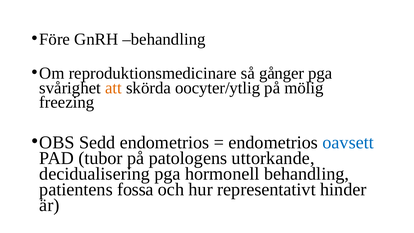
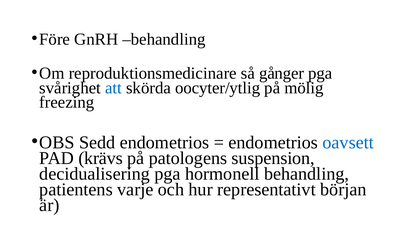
att colour: orange -> blue
tubor: tubor -> krävs
uttorkande: uttorkande -> suspension
fossa: fossa -> varje
hinder: hinder -> början
